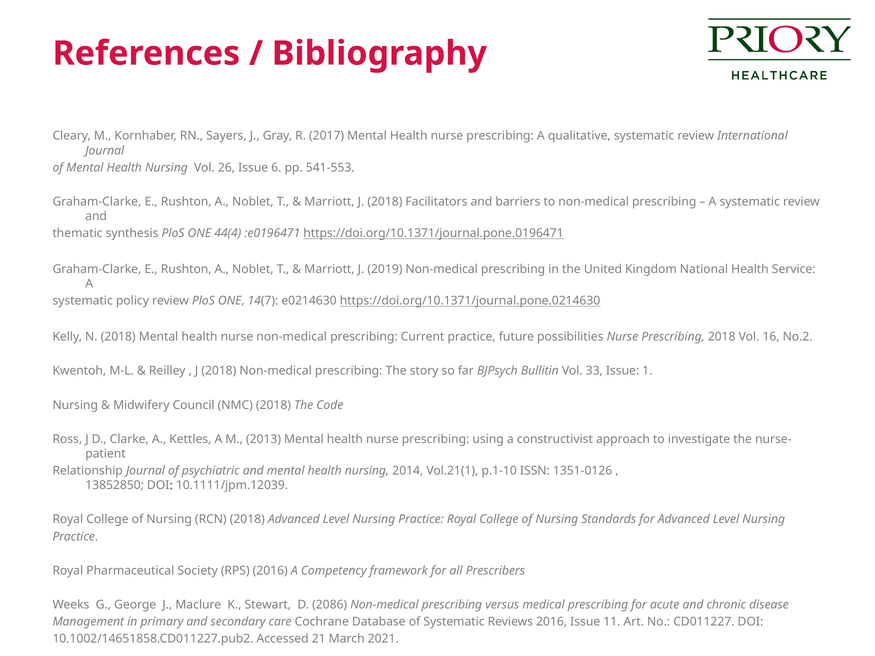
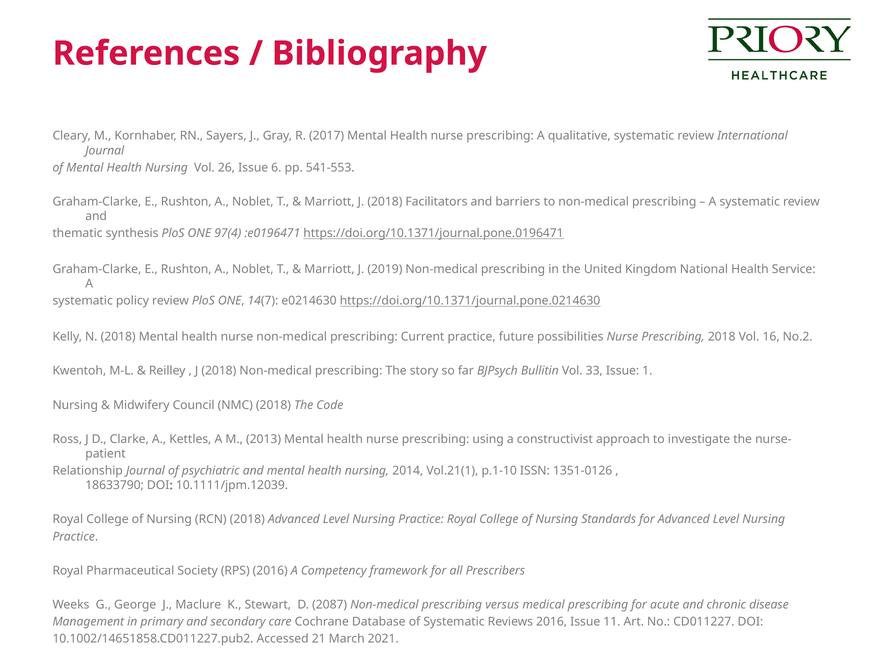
44(4: 44(4 -> 97(4
13852850: 13852850 -> 18633790
2086: 2086 -> 2087
